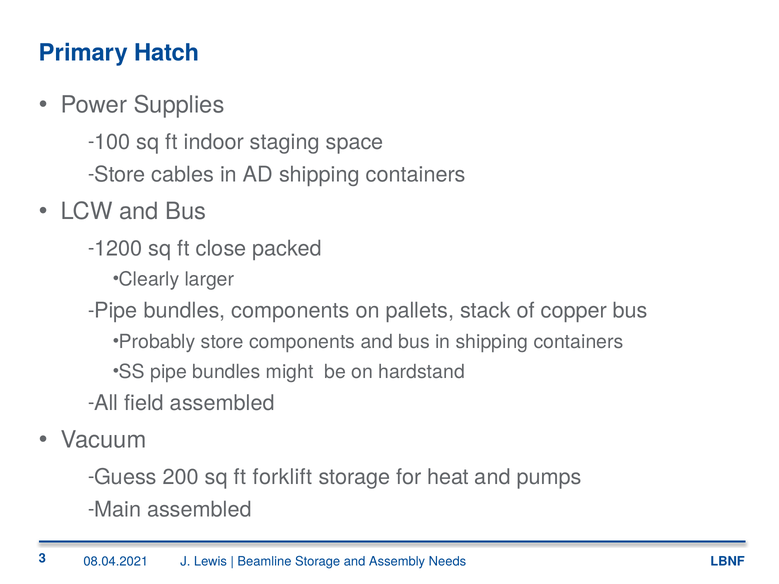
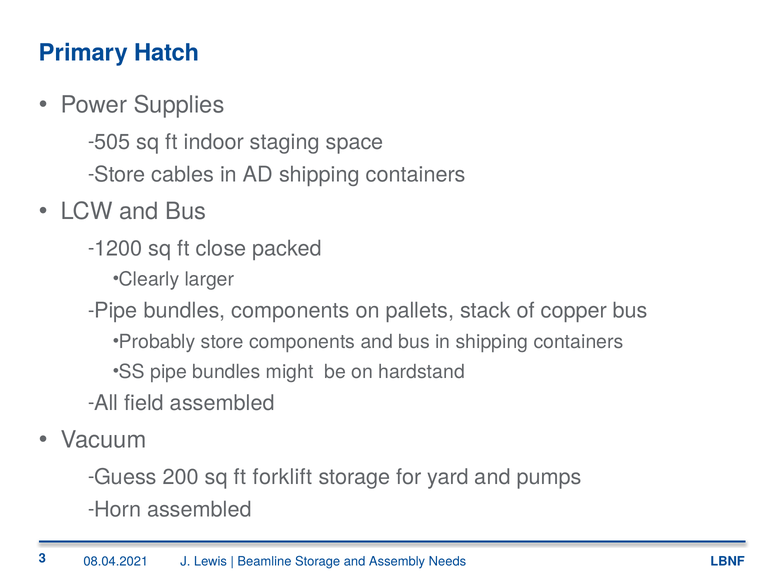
100: 100 -> 505
heat: heat -> yard
Main: Main -> Horn
